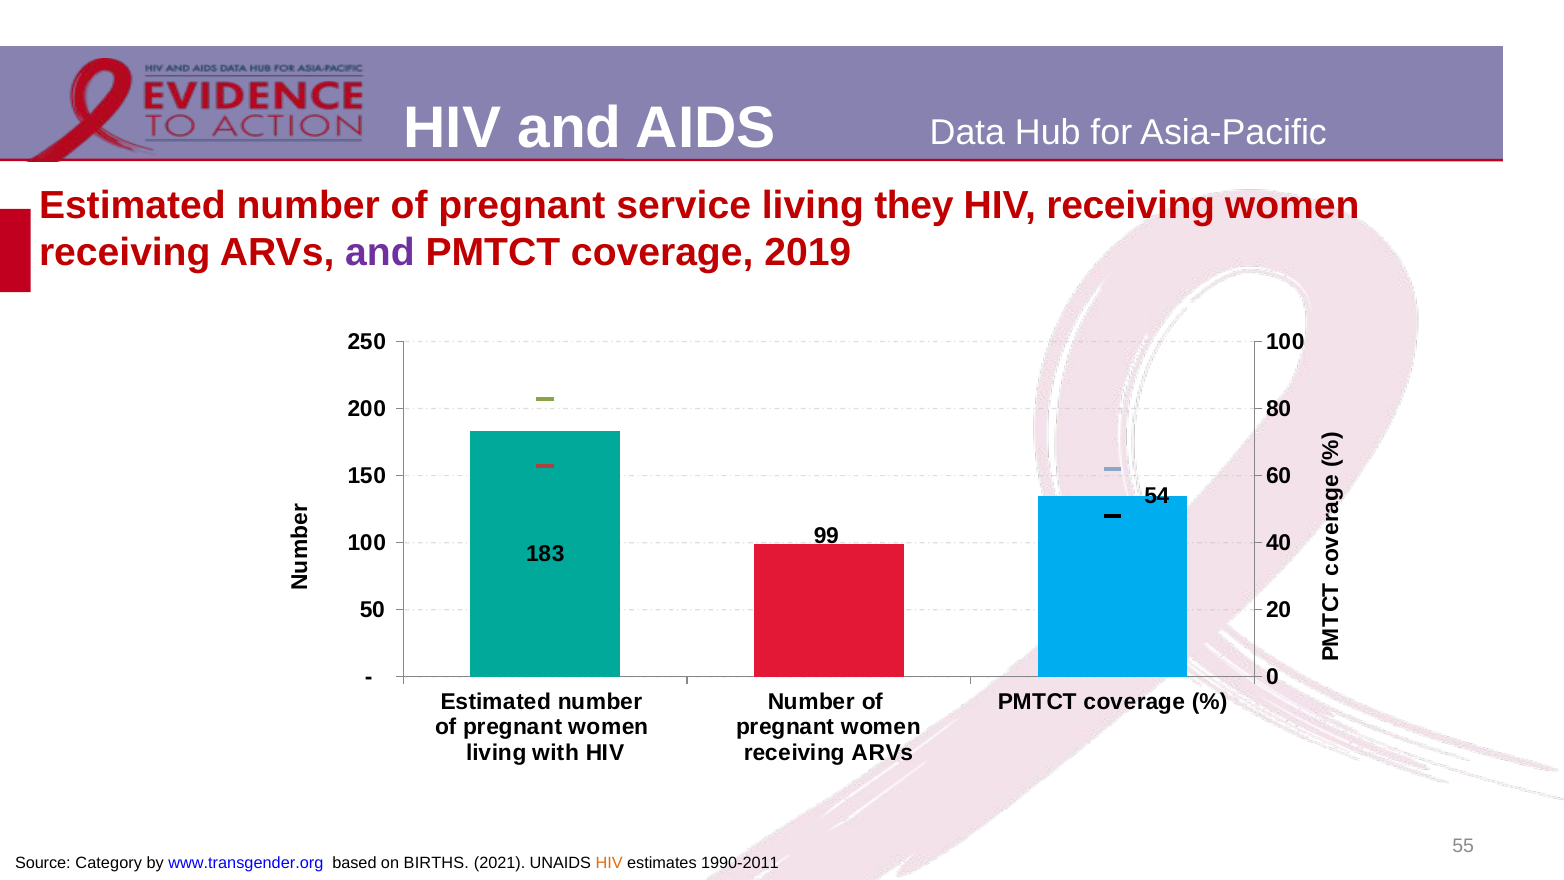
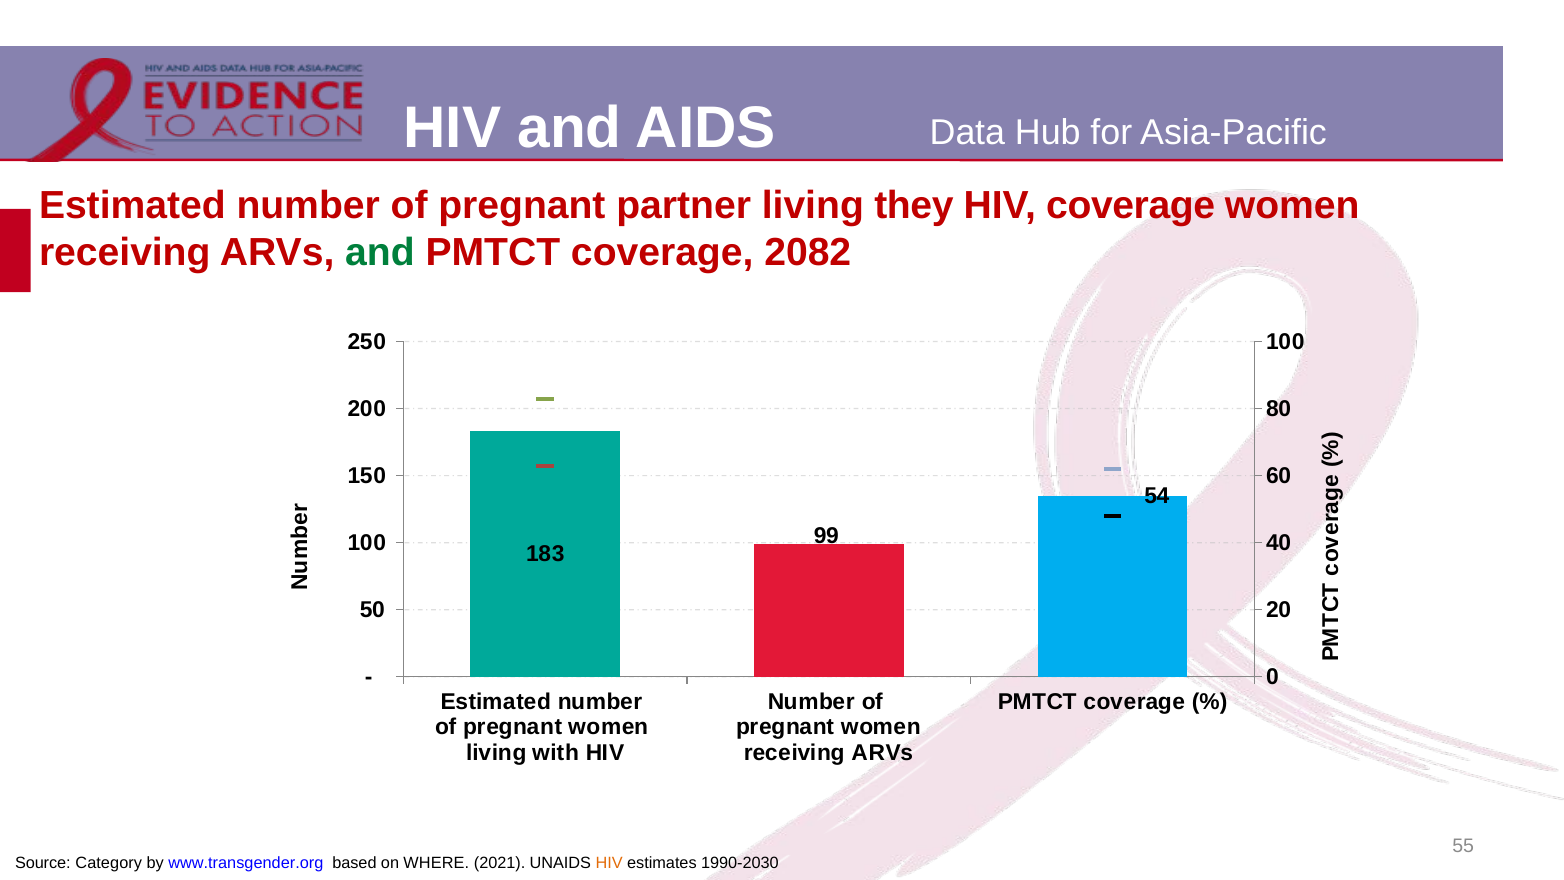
service: service -> partner
HIV receiving: receiving -> coverage
and at (380, 253) colour: purple -> green
2019: 2019 -> 2082
BIRTHS: BIRTHS -> WHERE
1990-2011: 1990-2011 -> 1990-2030
